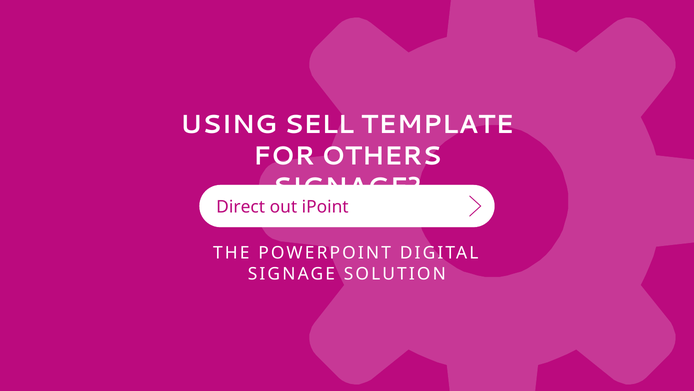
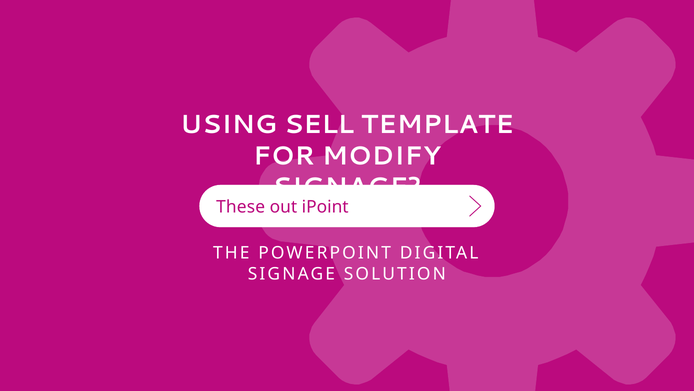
OTHERS: OTHERS -> MODIFY
Direct: Direct -> These
